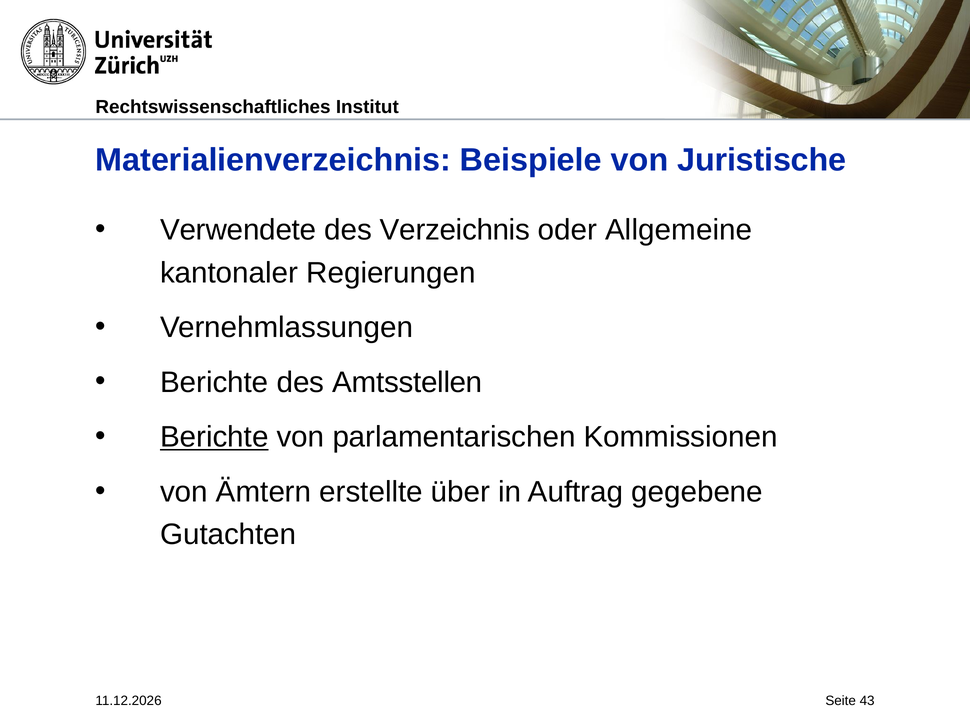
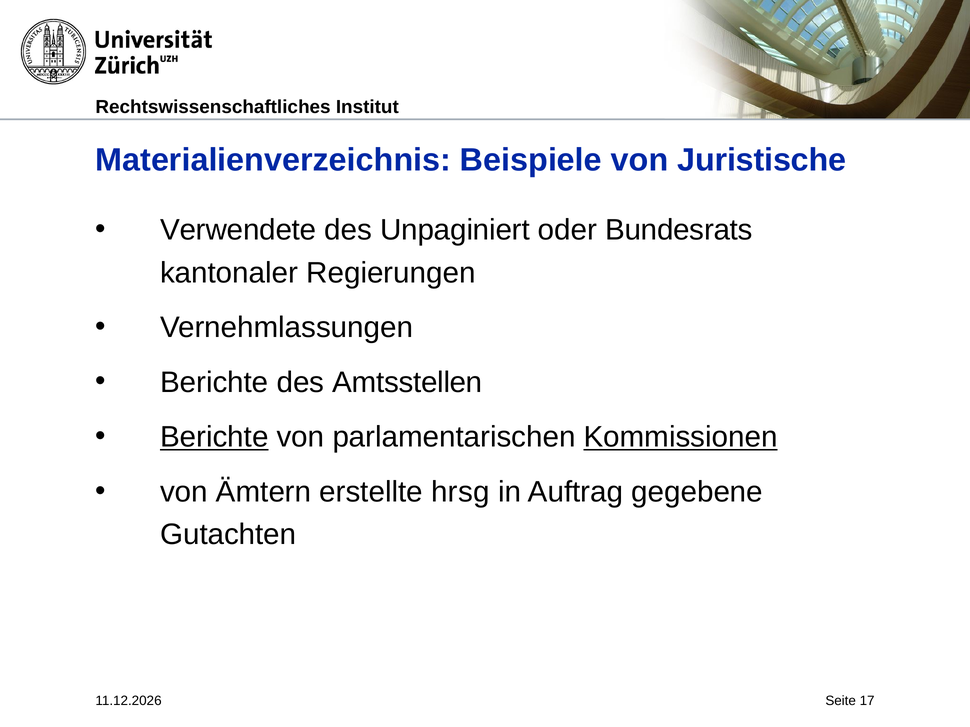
Verzeichnis: Verzeichnis -> Unpaginiert
Allgemeine: Allgemeine -> Bundesrats
Kommissionen underline: none -> present
über: über -> hrsg
43: 43 -> 17
